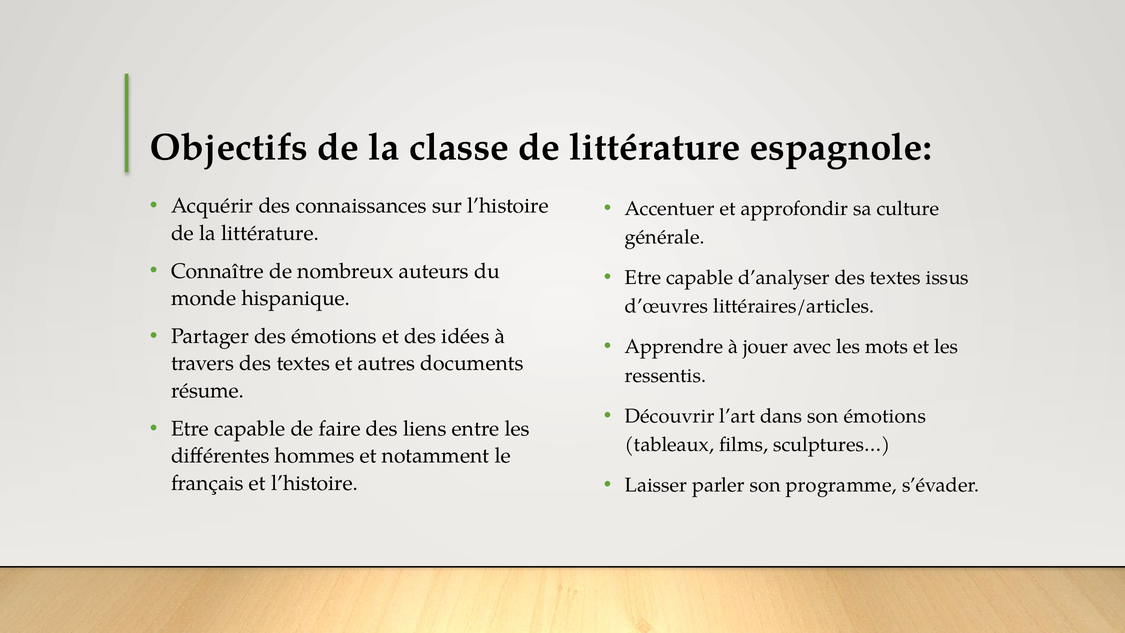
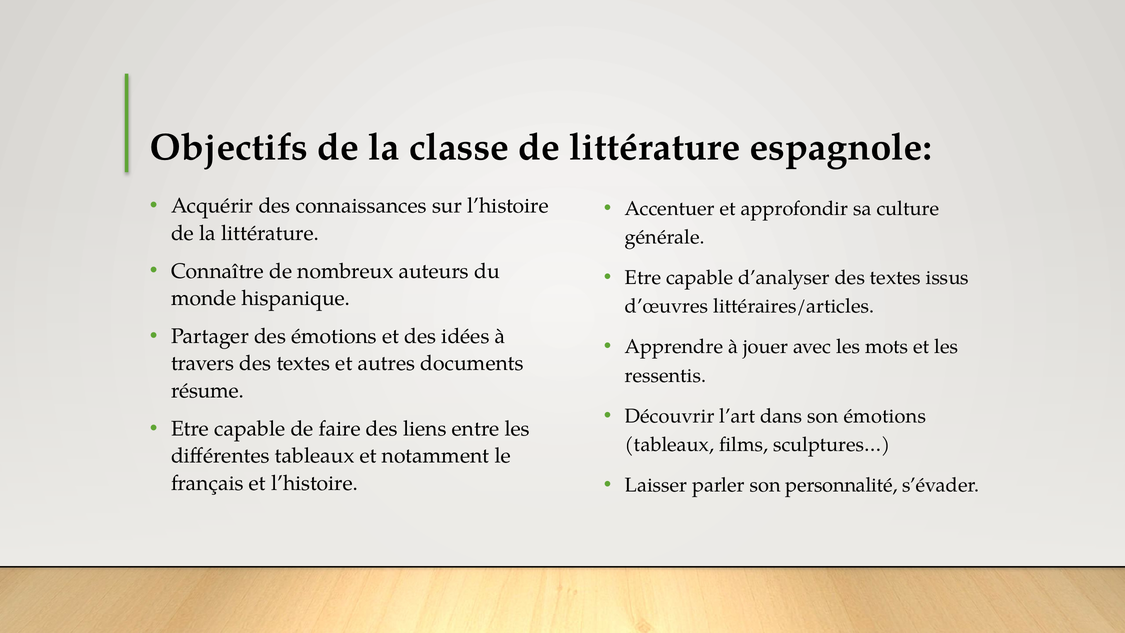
différentes hommes: hommes -> tableaux
programme: programme -> personnalité
